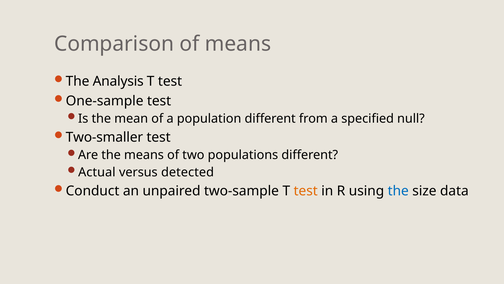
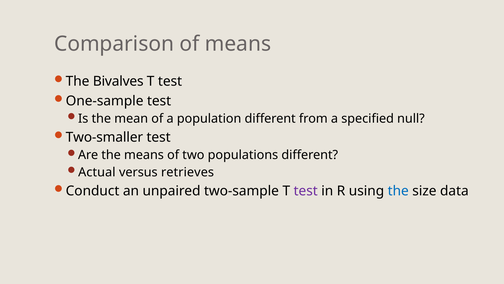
Analysis: Analysis -> Bivalves
detected: detected -> retrieves
test at (306, 191) colour: orange -> purple
